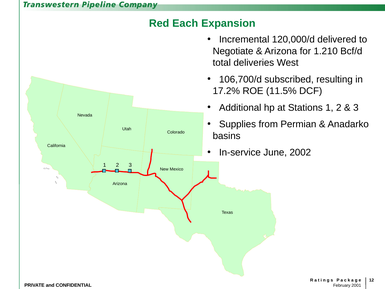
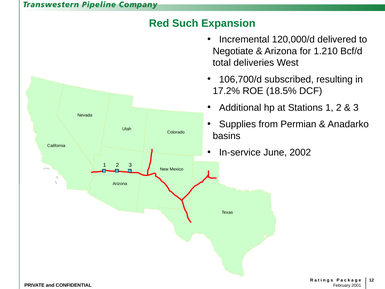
Each: Each -> Such
11.5%: 11.5% -> 18.5%
